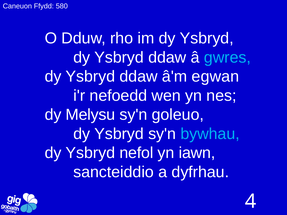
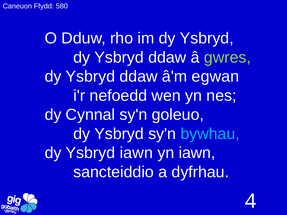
gwres colour: light blue -> light green
Melysu: Melysu -> Cynnal
Ysbryd nefol: nefol -> iawn
